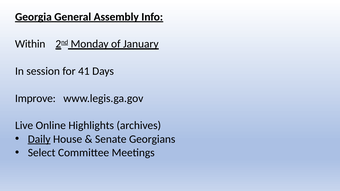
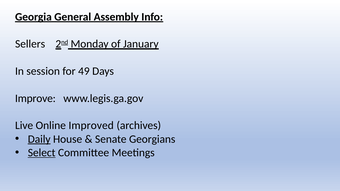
Within: Within -> Sellers
41: 41 -> 49
Highlights: Highlights -> Improved
Select underline: none -> present
